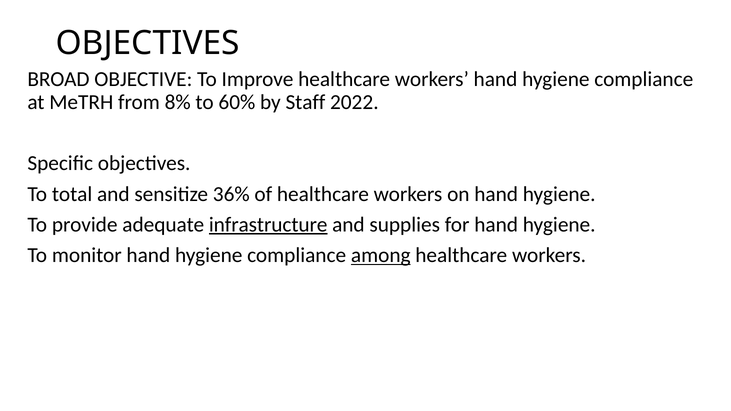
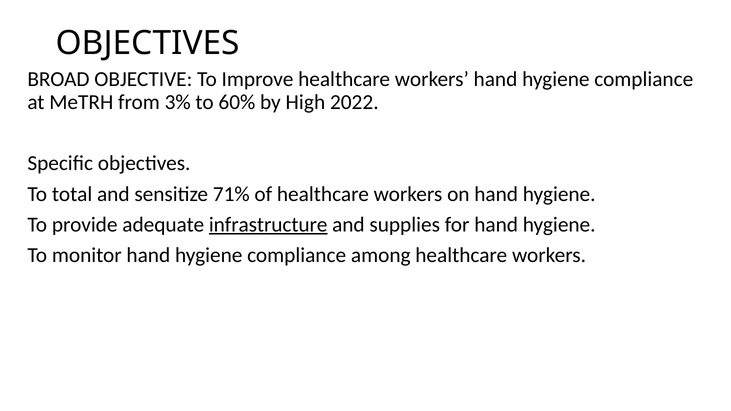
8%: 8% -> 3%
Staff: Staff -> High
36%: 36% -> 71%
among underline: present -> none
